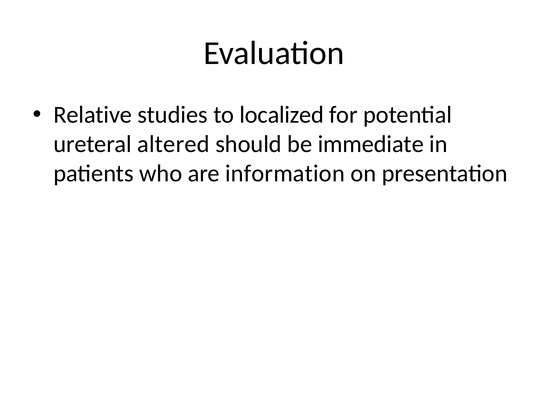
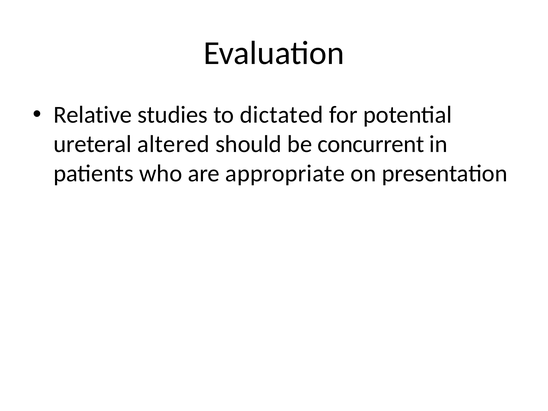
localized: localized -> dictated
immediate: immediate -> concurrent
information: information -> appropriate
